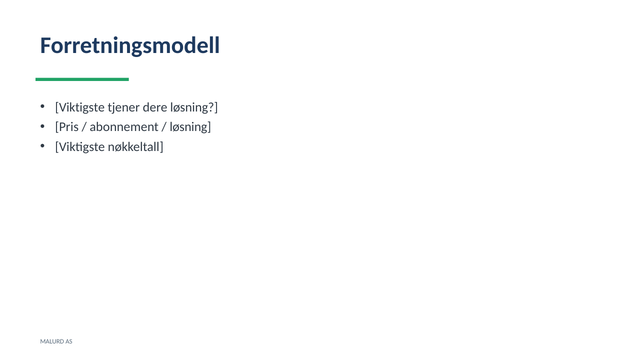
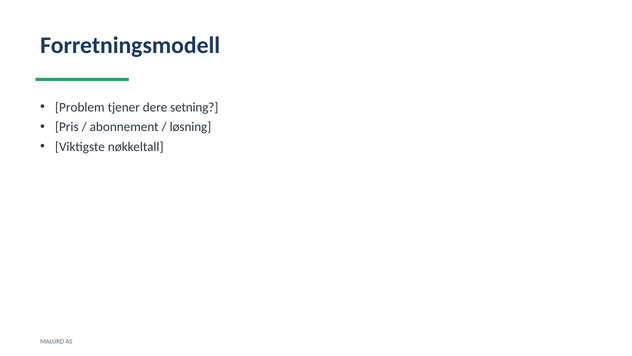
Viktigste at (80, 107): Viktigste -> Problem
dere løsning: løsning -> setning
